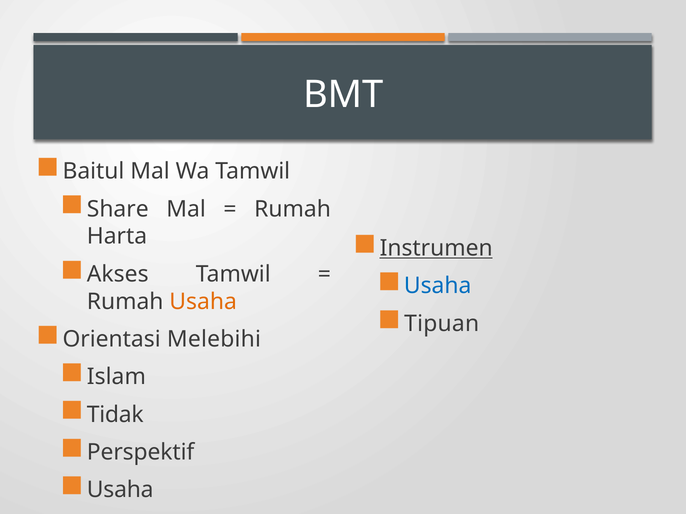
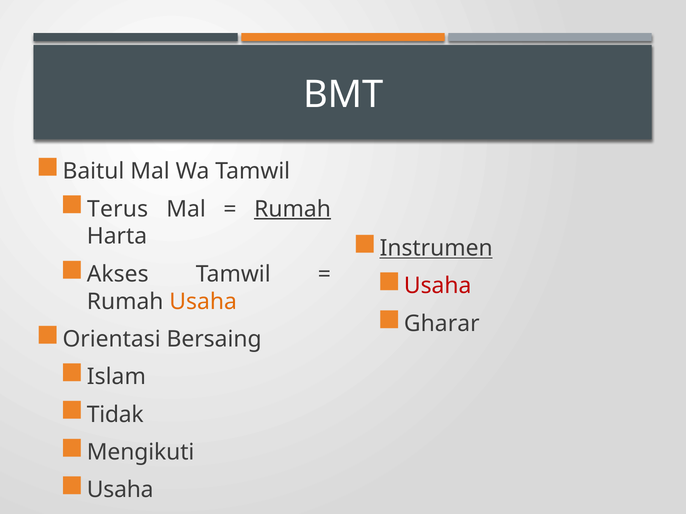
Share: Share -> Terus
Rumah at (293, 209) underline: none -> present
Usaha at (438, 286) colour: blue -> red
Tipuan: Tipuan -> Gharar
Melebihi: Melebihi -> Bersaing
Perspektif: Perspektif -> Mengikuti
